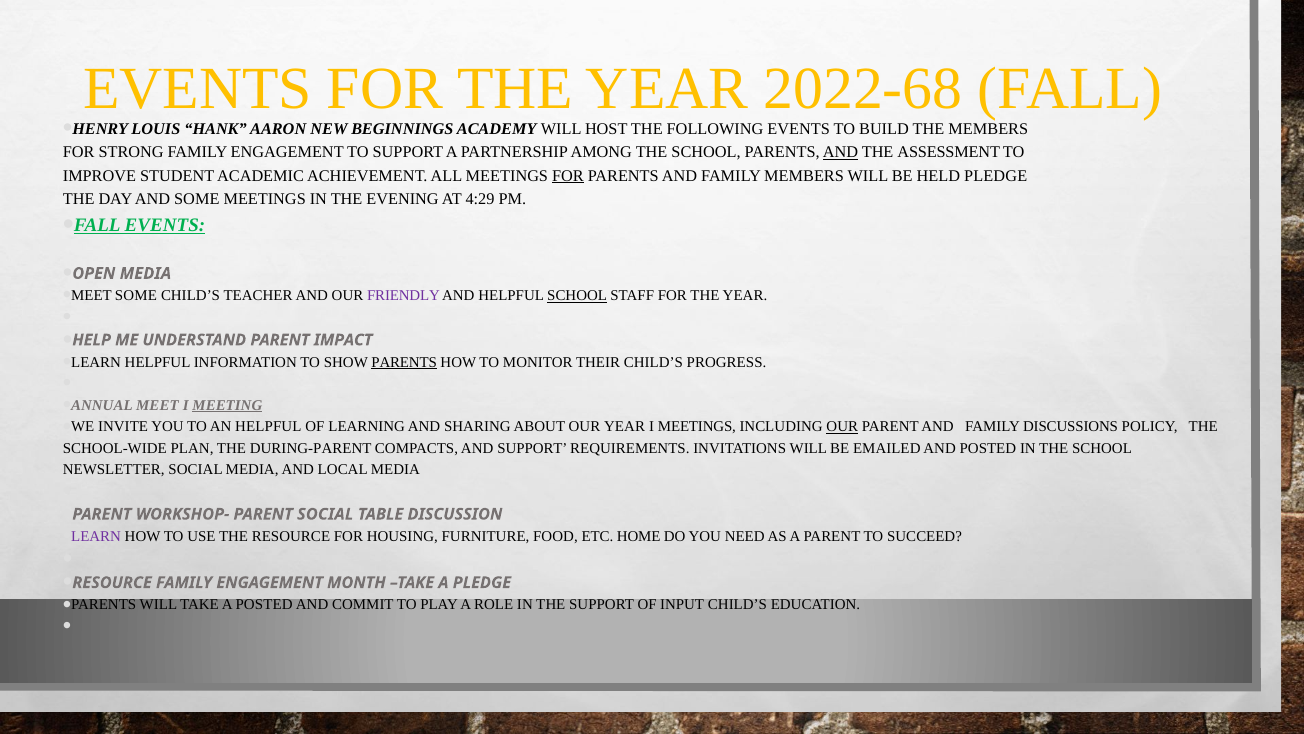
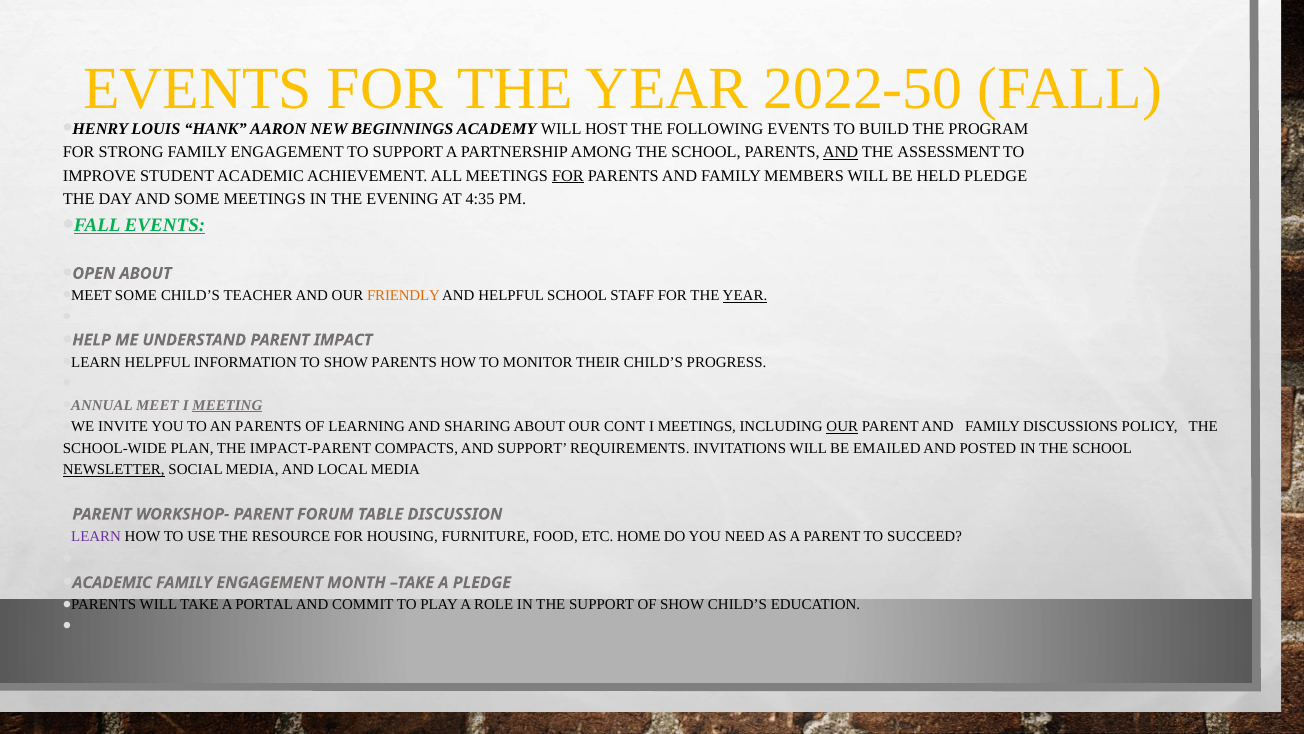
2022-68: 2022-68 -> 2022-50
THE MEMBERS: MEMBERS -> PROGRAM
4:29: 4:29 -> 4:35
OPEN MEDIA: MEDIA -> ABOUT
FRIENDLY colour: purple -> orange
SCHOOL at (577, 295) underline: present -> none
YEAR at (745, 295) underline: none -> present
PARENTS at (404, 362) underline: present -> none
AN HELPFUL: HELPFUL -> PARENTS
OUR YEAR: YEAR -> CONT
DURING-PARENT: DURING-PARENT -> IMPACT-PARENT
NEWSLETTER underline: none -> present
PARENT SOCIAL: SOCIAL -> FORUM
RESOURCE at (112, 582): RESOURCE -> ACADEMIC
A POSTED: POSTED -> PORTAL
OF INPUT: INPUT -> SHOW
